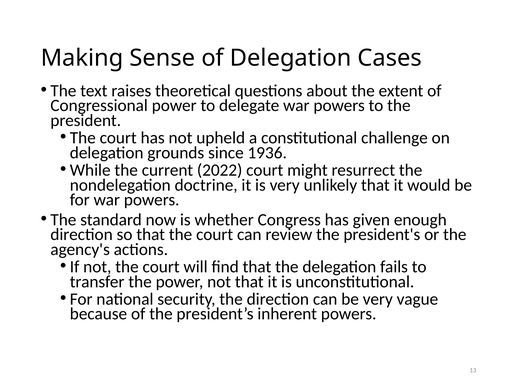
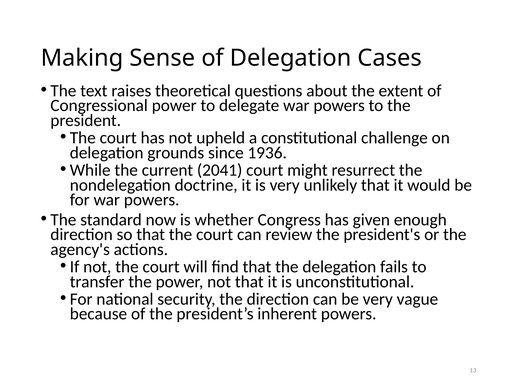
2022: 2022 -> 2041
